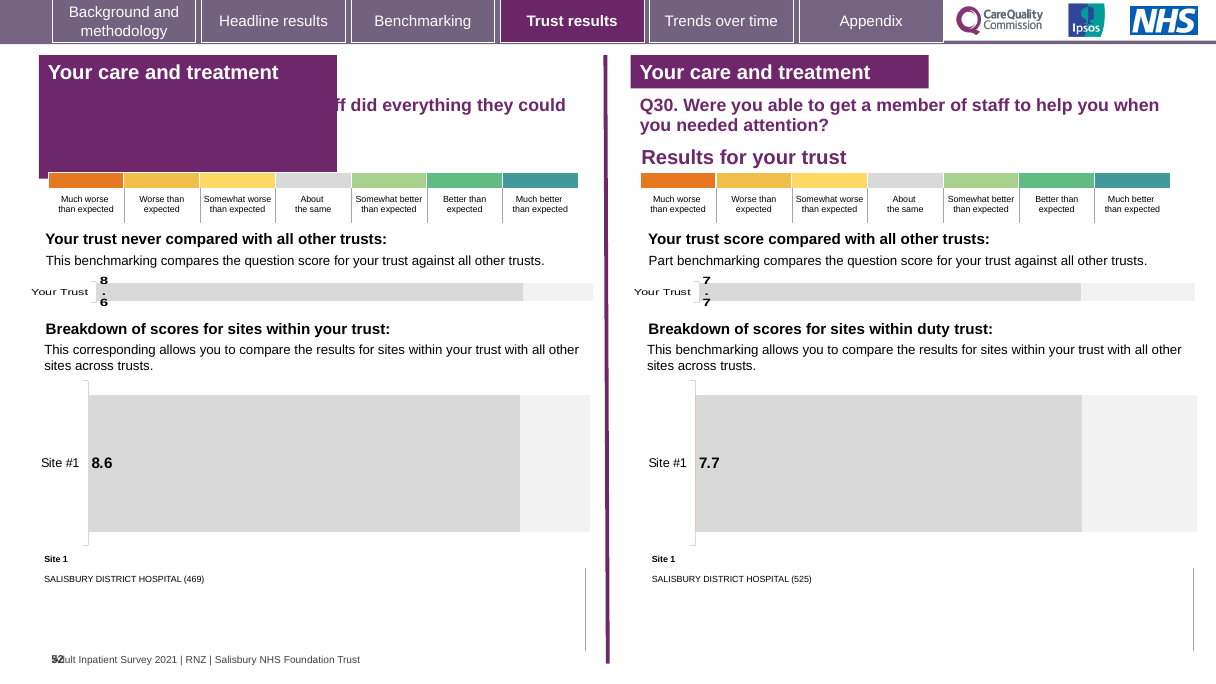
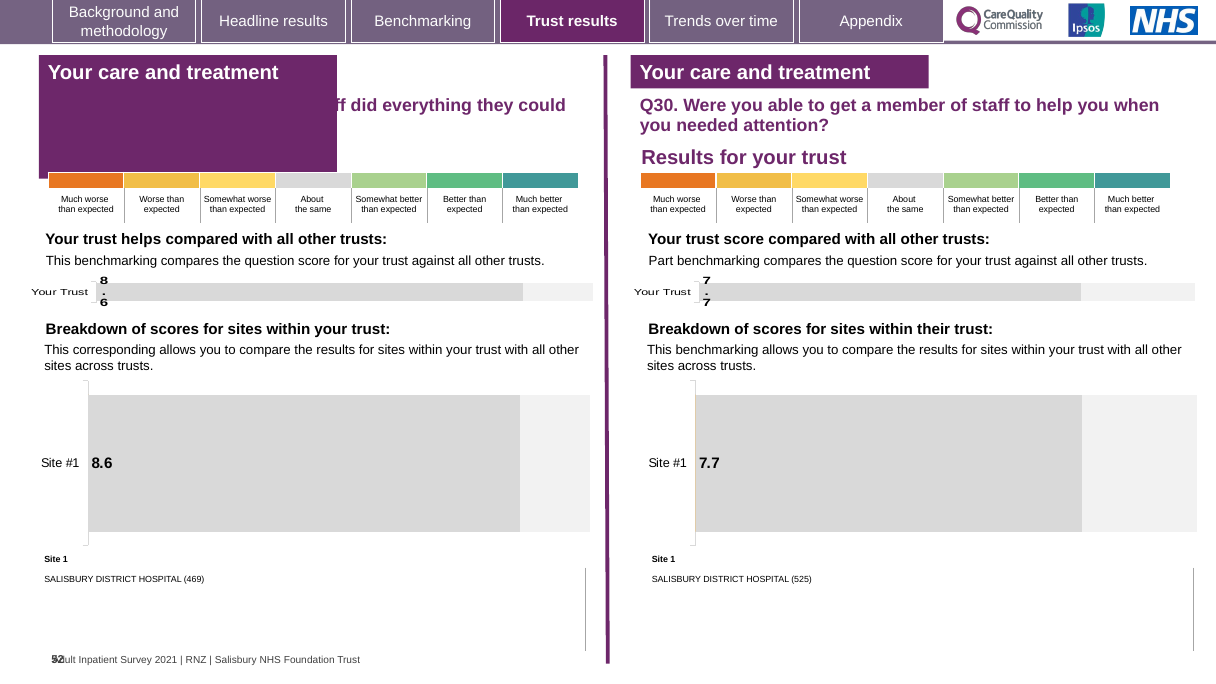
never: never -> helps
duty: duty -> their
